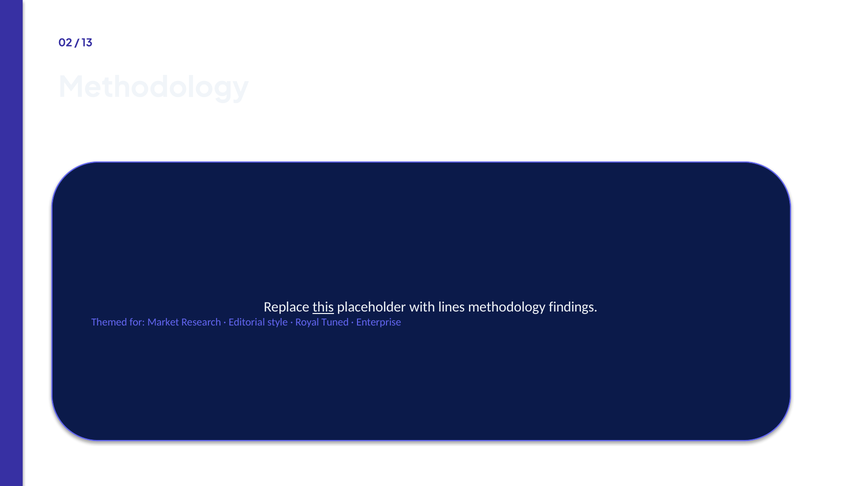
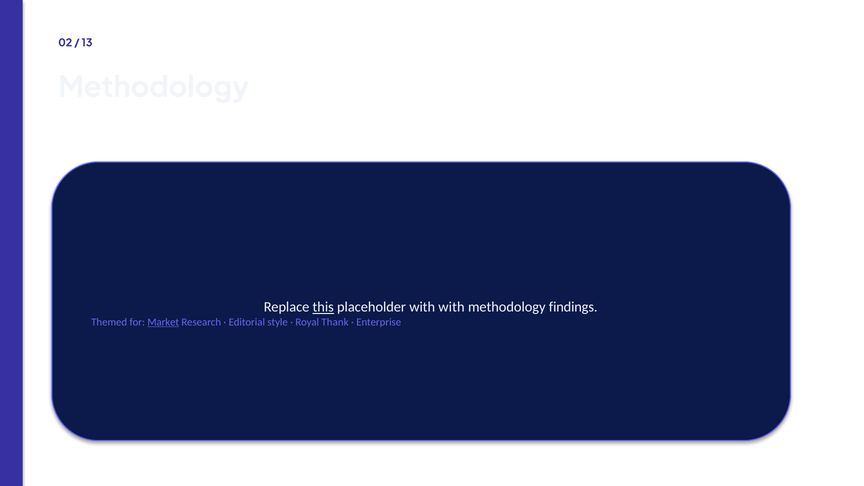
with lines: lines -> with
Market underline: none -> present
Tuned: Tuned -> Thank
